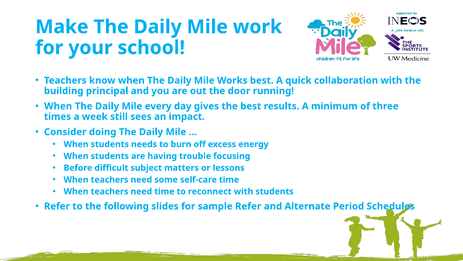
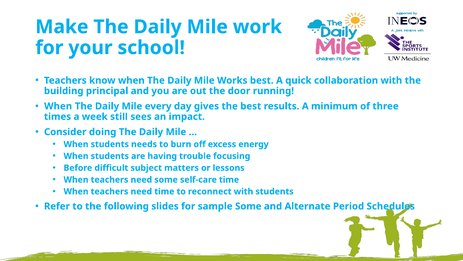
sample Refer: Refer -> Some
